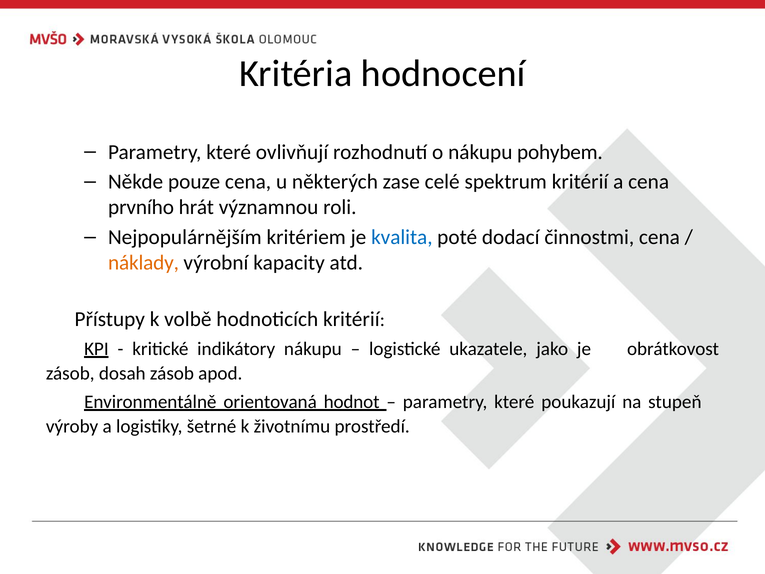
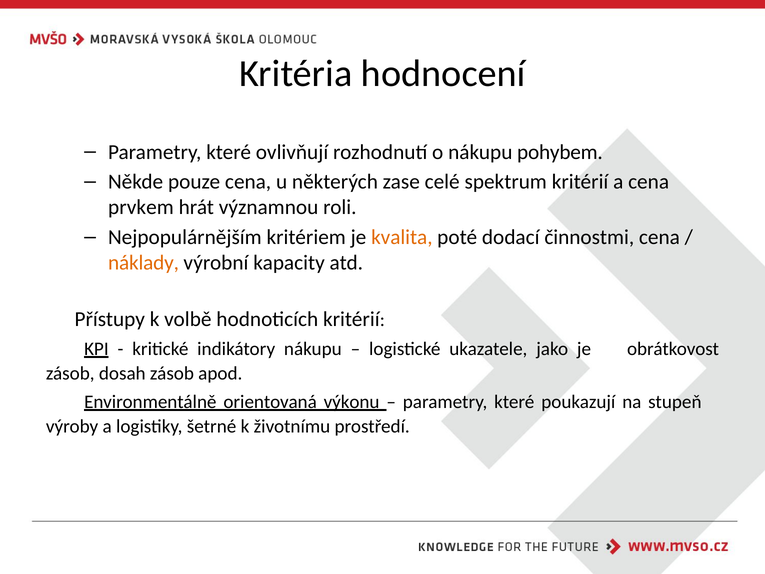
prvního: prvního -> prvkem
kvalita colour: blue -> orange
hodnot: hodnot -> výkonu
